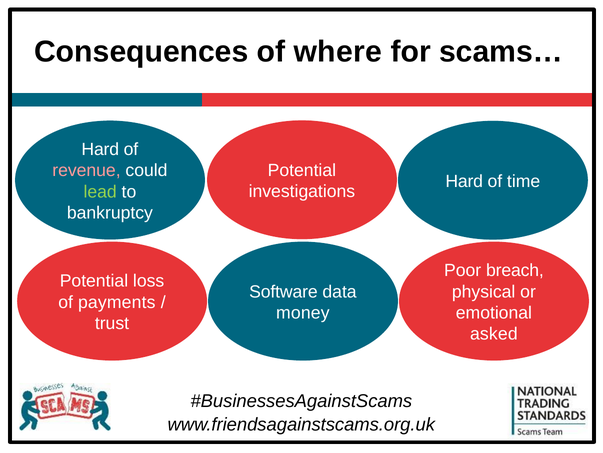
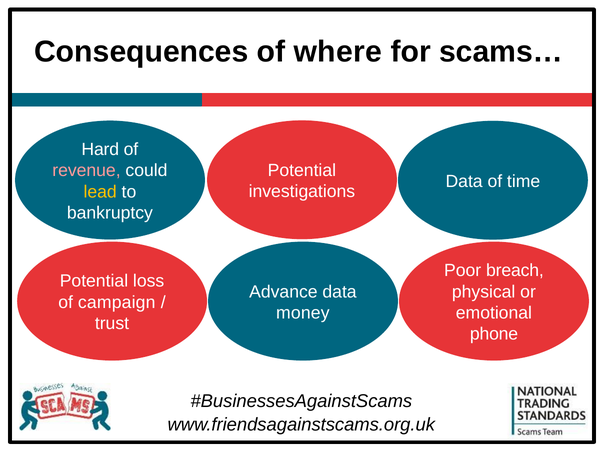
Hard at (464, 181): Hard -> Data
lead colour: light green -> yellow
Software: Software -> Advance
payments: payments -> campaign
asked: asked -> phone
